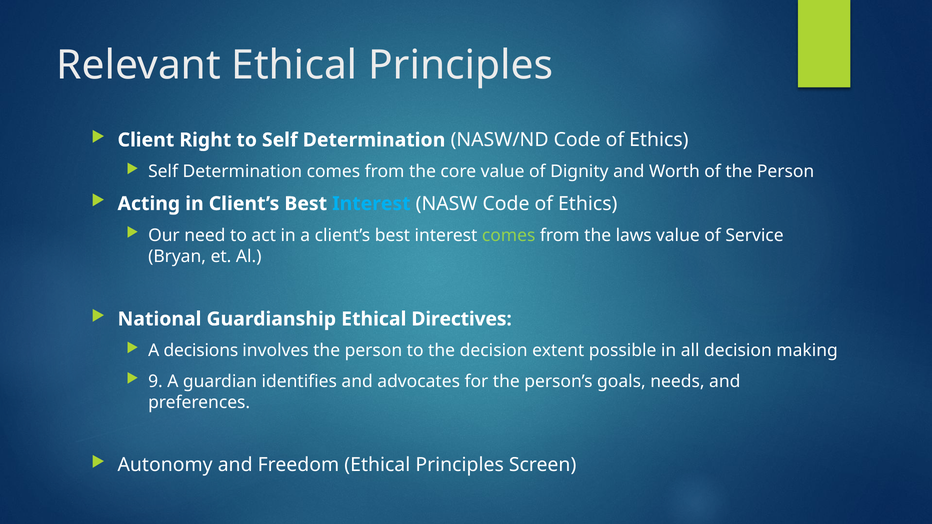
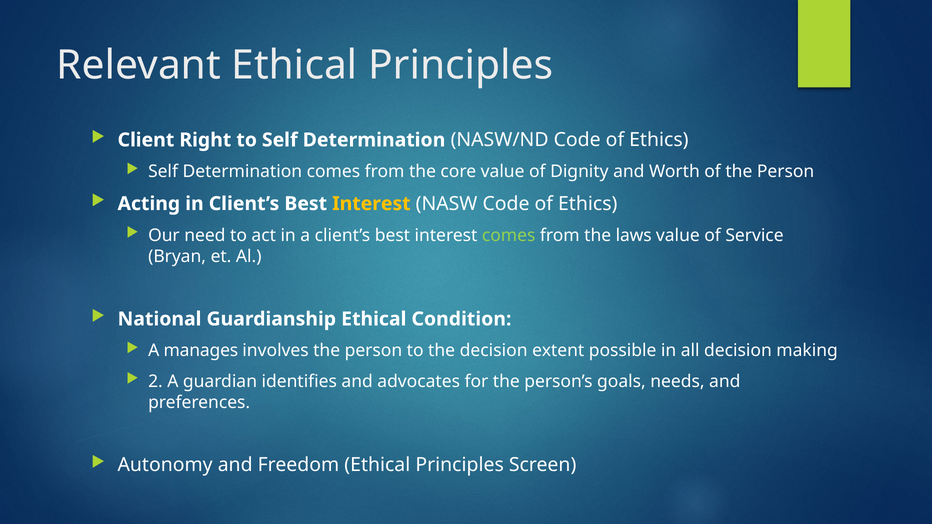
Interest at (371, 204) colour: light blue -> yellow
Directives: Directives -> Condition
decisions: decisions -> manages
9: 9 -> 2
